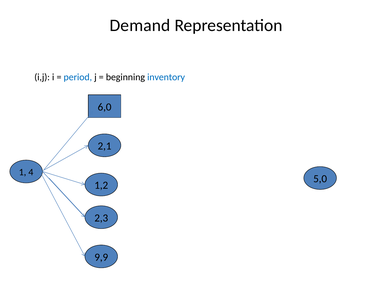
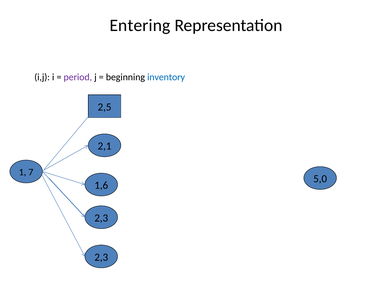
Demand: Demand -> Entering
period colour: blue -> purple
6,0: 6,0 -> 2,5
4: 4 -> 7
1,2: 1,2 -> 1,6
9,9 at (101, 257): 9,9 -> 2,3
